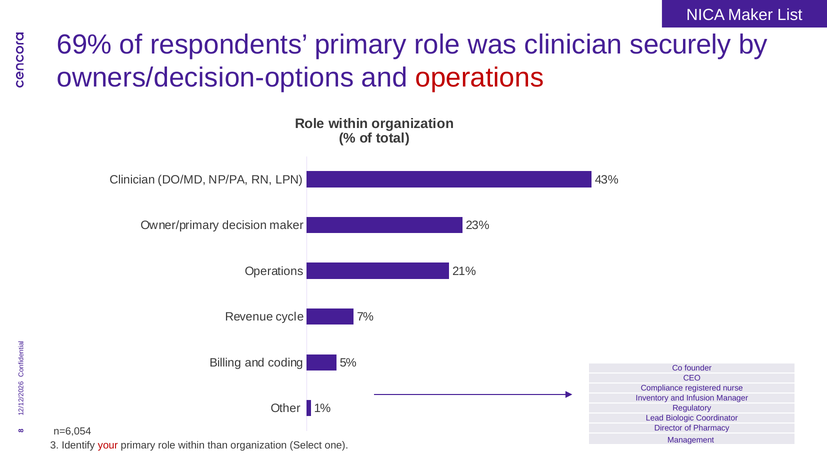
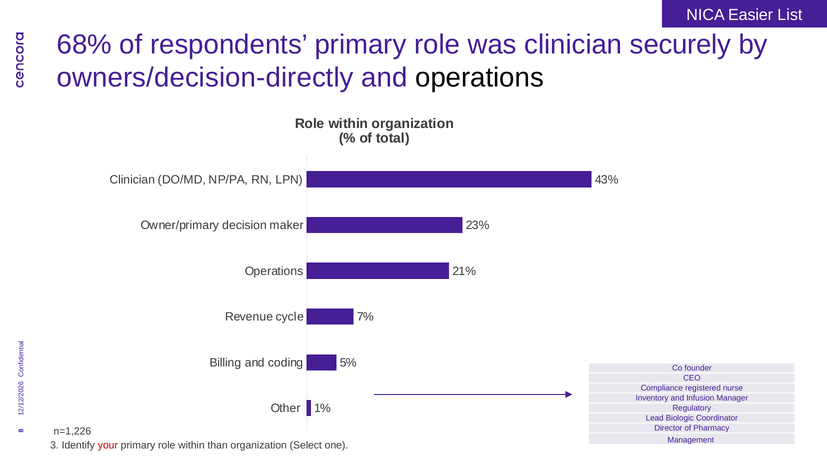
NICA Maker: Maker -> Easier
69%: 69% -> 68%
owners/decision-options: owners/decision-options -> owners/decision-directly
operations at (480, 78) colour: red -> black
n=6,054: n=6,054 -> n=1,226
